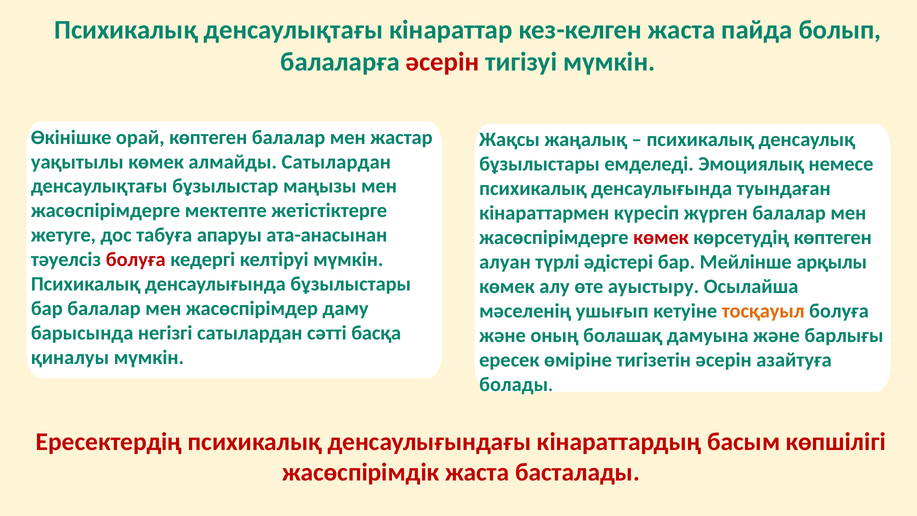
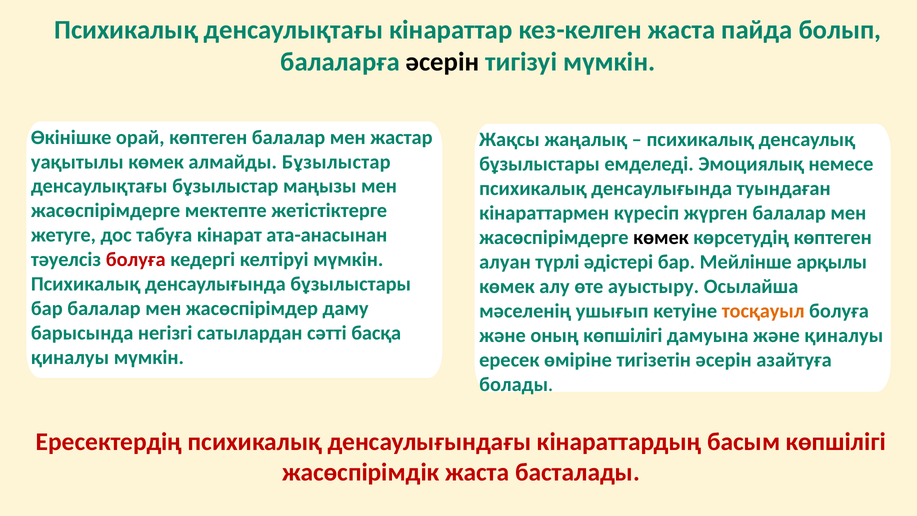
әсерін at (443, 62) colour: red -> black
алмайды Сатылардан: Сатылардан -> Бұзылыстар
апаруы: апаруы -> кінарат
көмек at (661, 237) colour: red -> black
оның болашақ: болашақ -> көпшілігі
және барлығы: барлығы -> қиналуы
